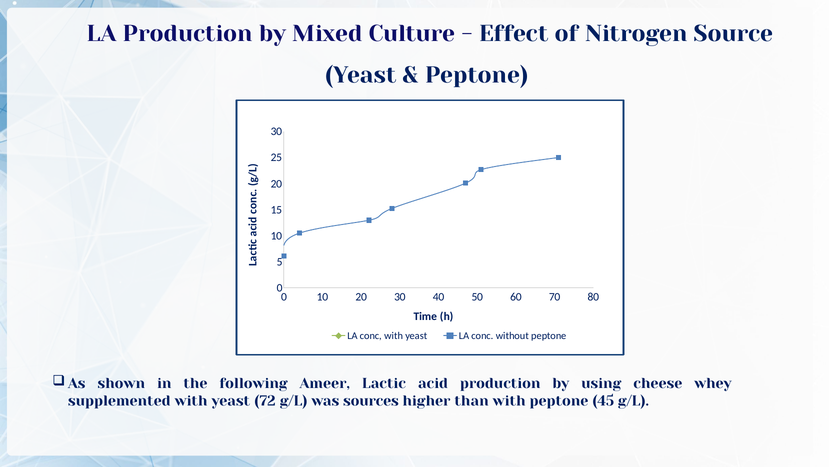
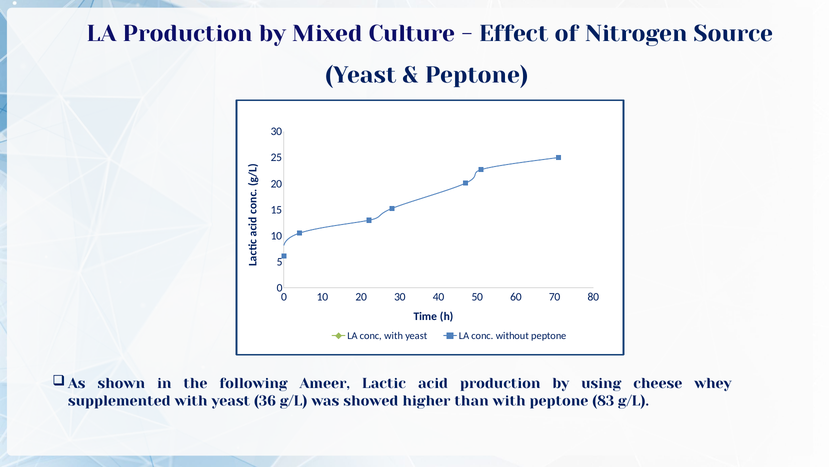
72: 72 -> 36
sources: sources -> showed
45: 45 -> 83
